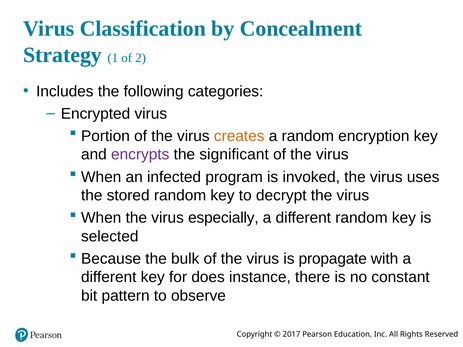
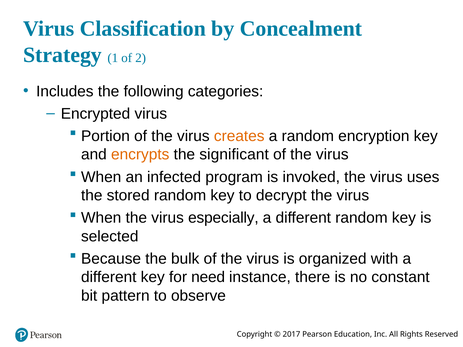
encrypts colour: purple -> orange
propagate: propagate -> organized
does: does -> need
